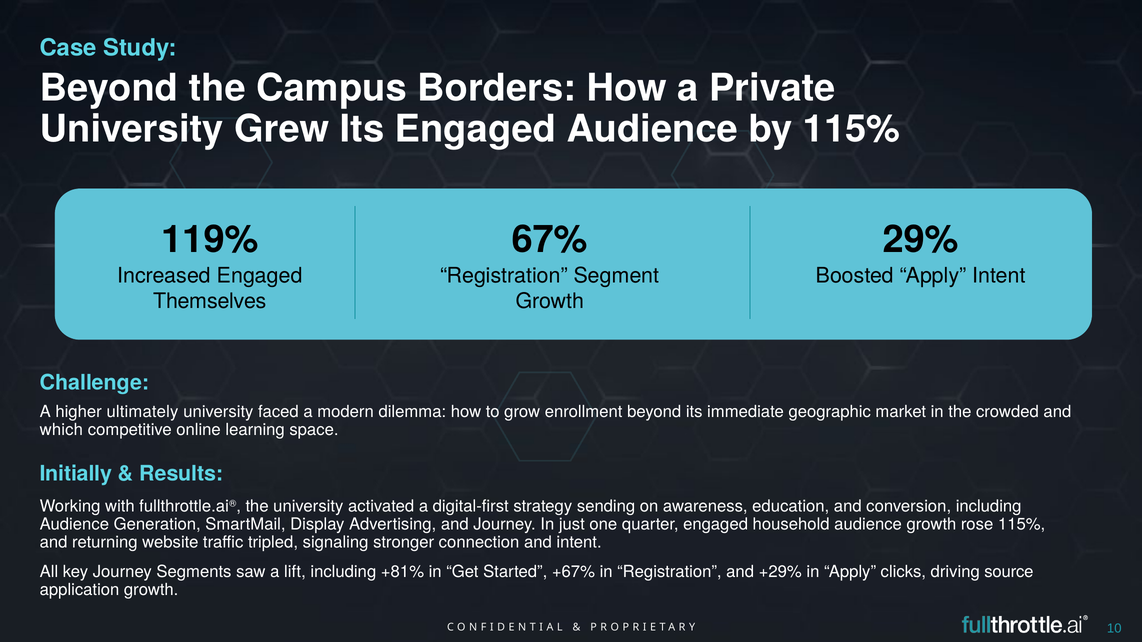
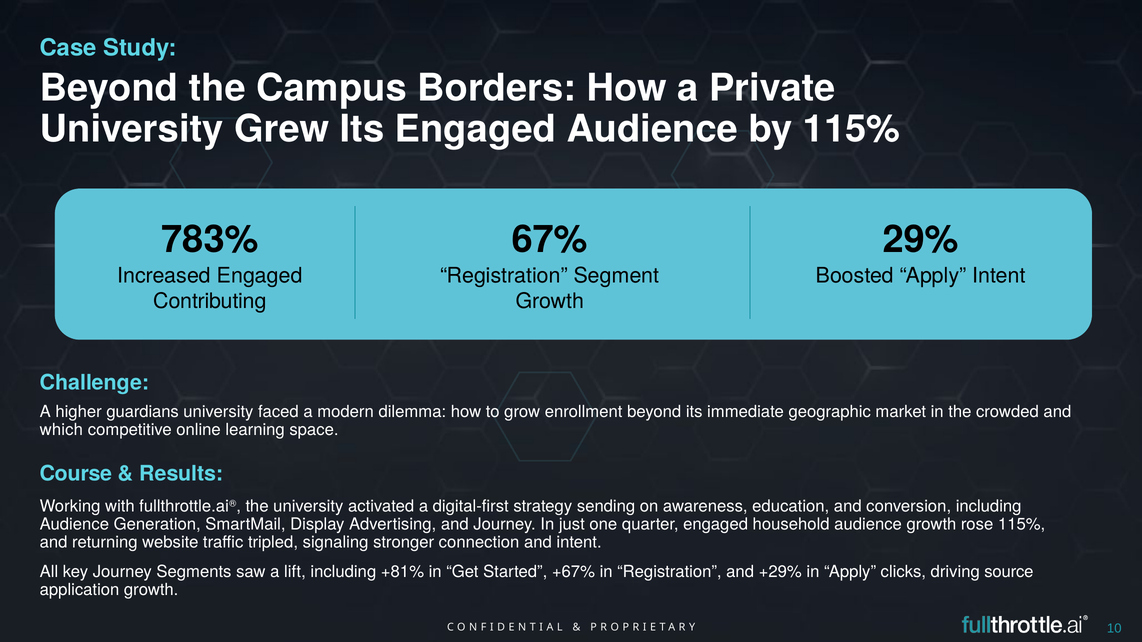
119%: 119% -> 783%
Themselves: Themselves -> Contributing
ultimately: ultimately -> guardians
Initially: Initially -> Course
